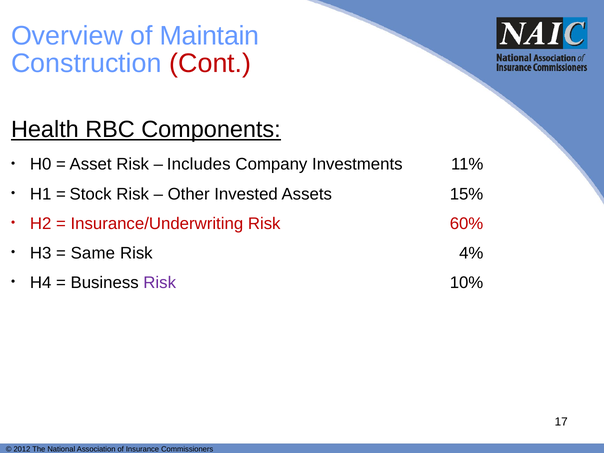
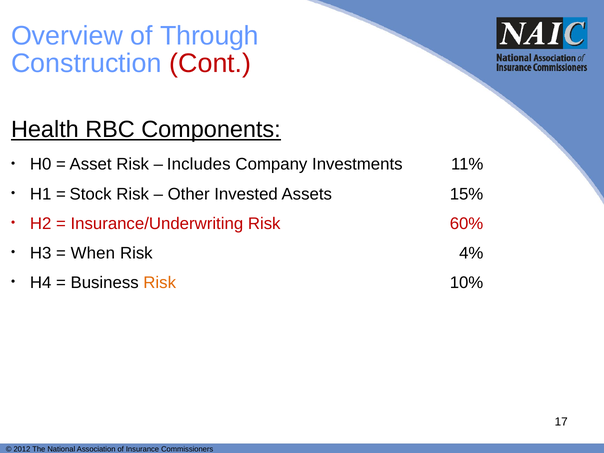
Maintain: Maintain -> Through
Same: Same -> When
Risk at (160, 283) colour: purple -> orange
